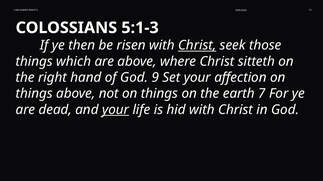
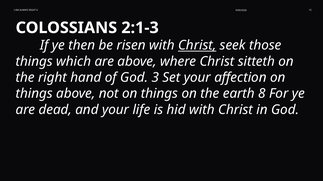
5:1-3: 5:1-3 -> 2:1-3
9: 9 -> 3
7: 7 -> 8
your at (116, 110) underline: present -> none
